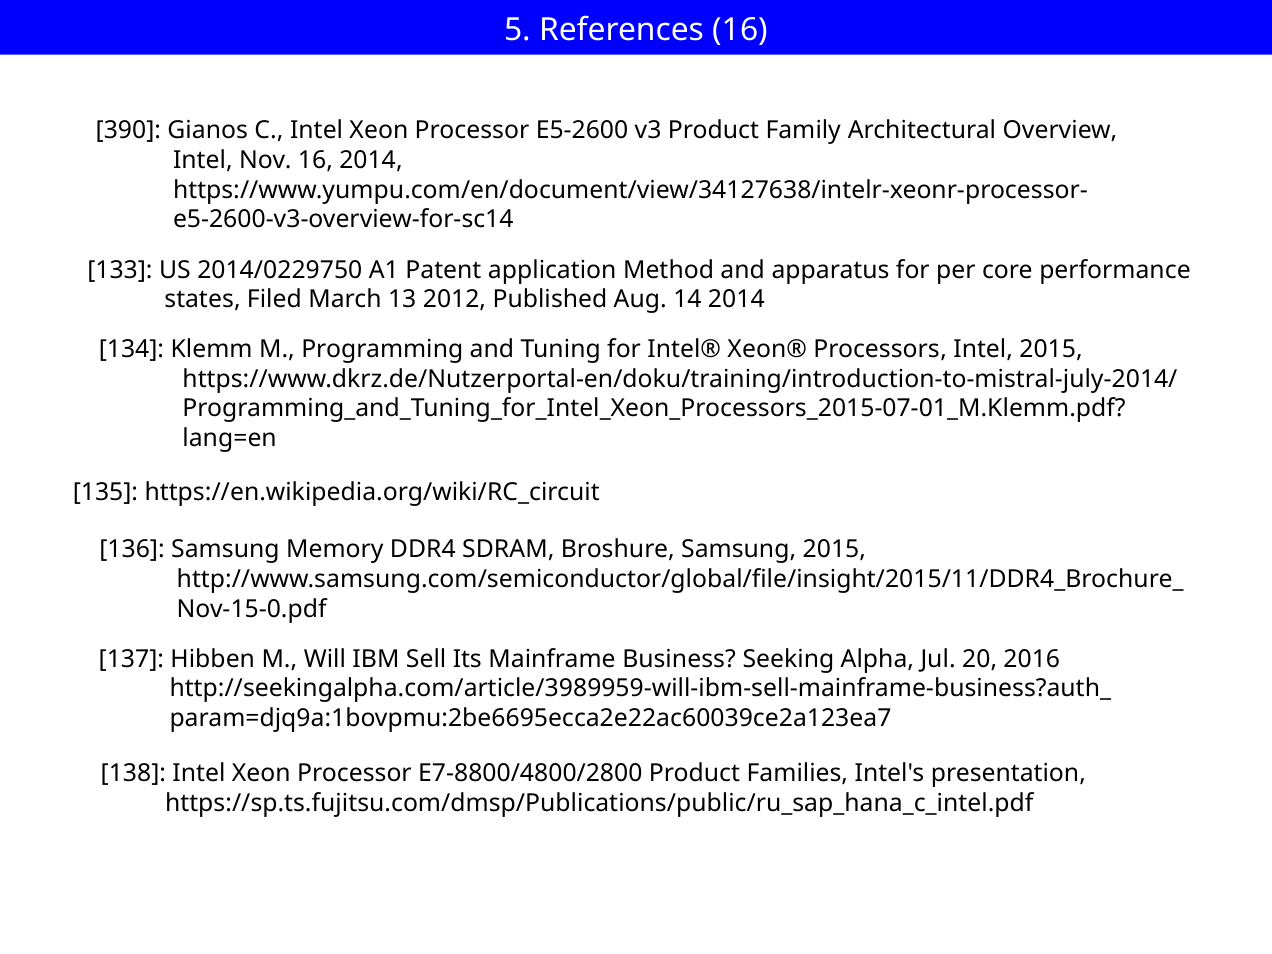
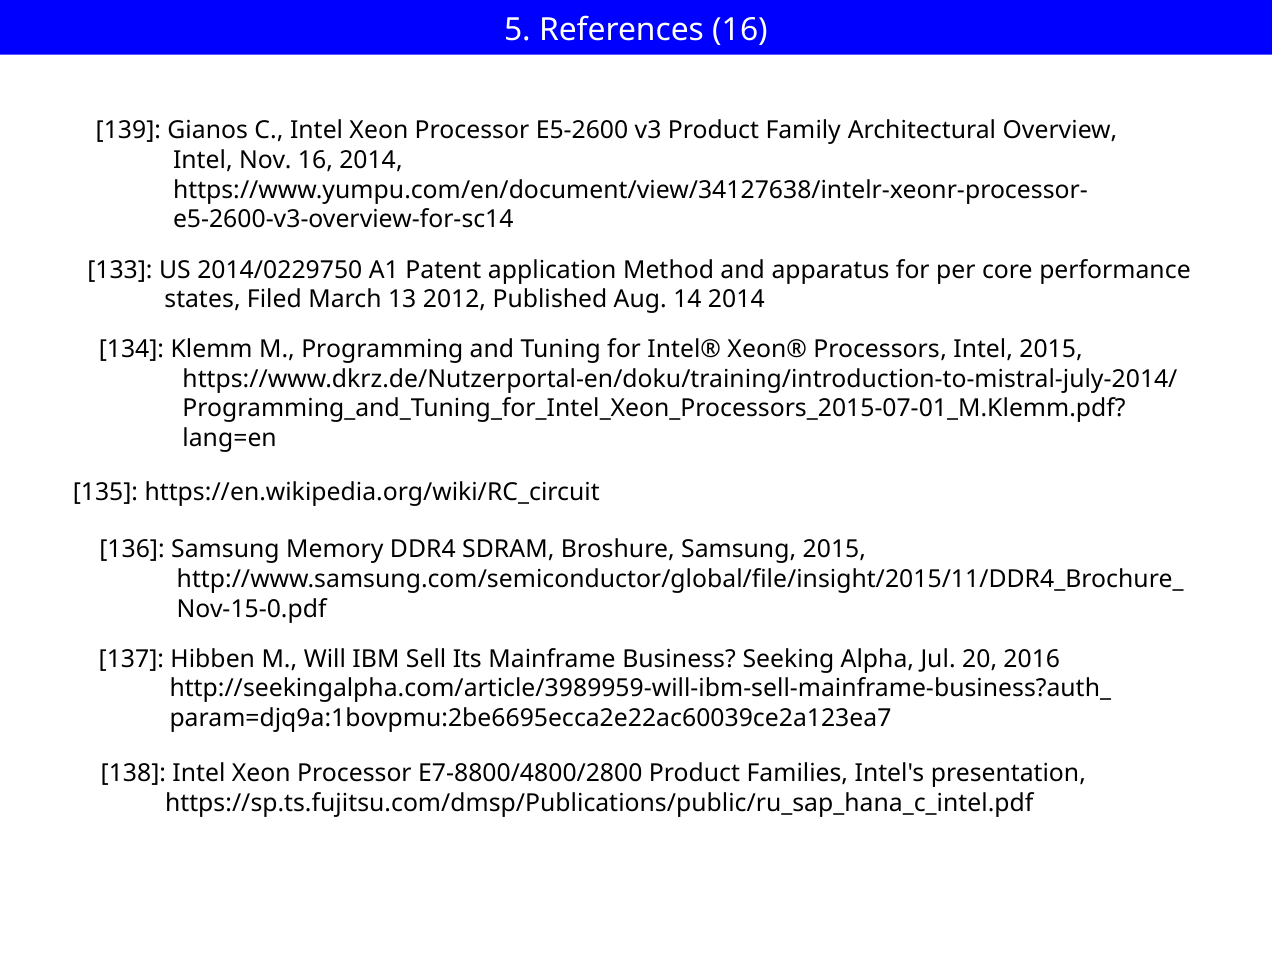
390: 390 -> 139
